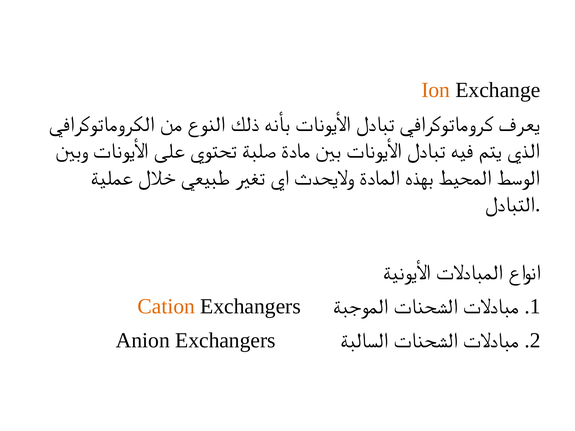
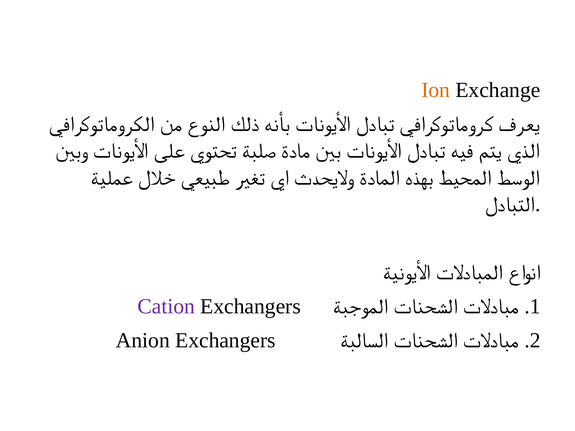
Cation colour: orange -> purple
